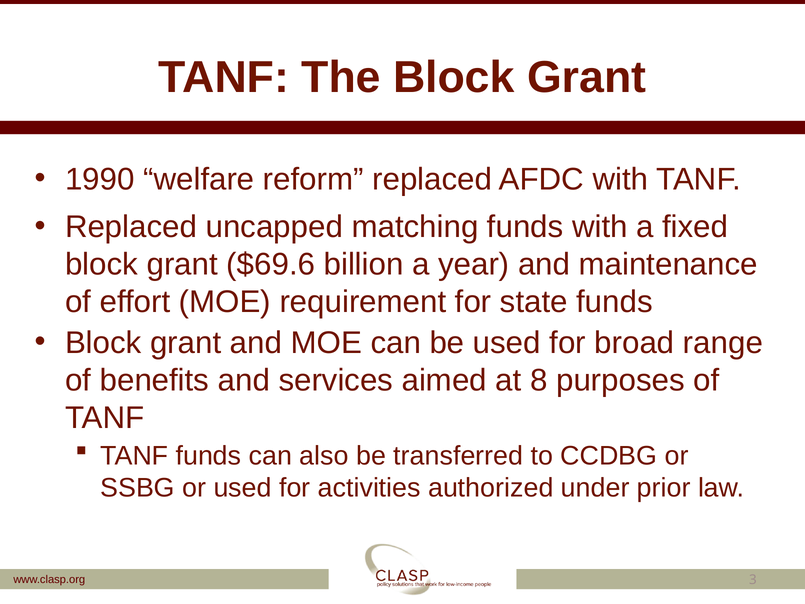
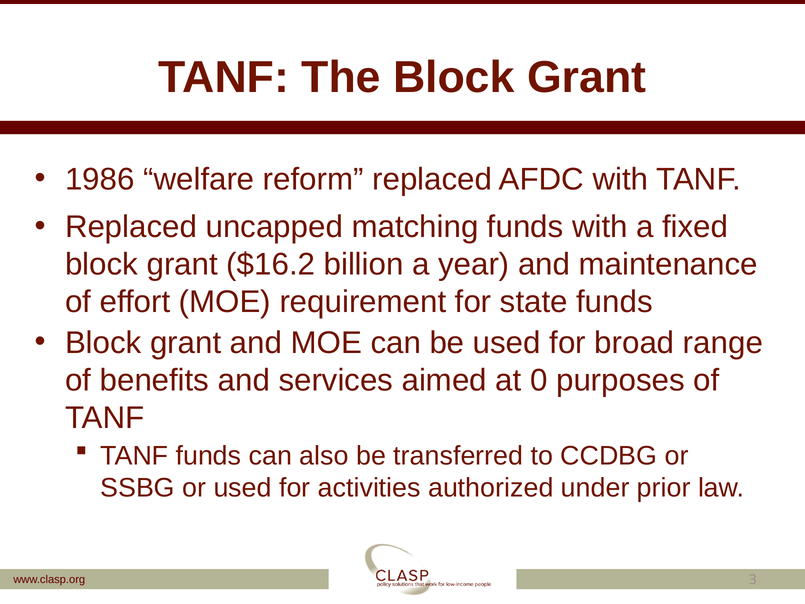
1990: 1990 -> 1986
$69.6: $69.6 -> $16.2
8: 8 -> 0
